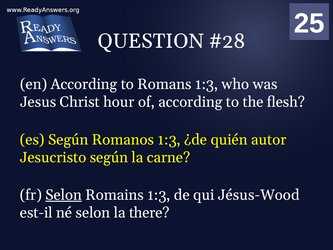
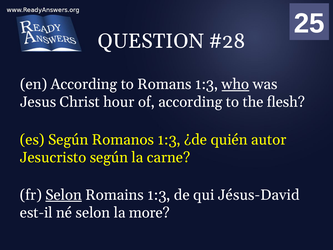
who underline: none -> present
Jésus-Wood: Jésus-Wood -> Jésus-David
there: there -> more
